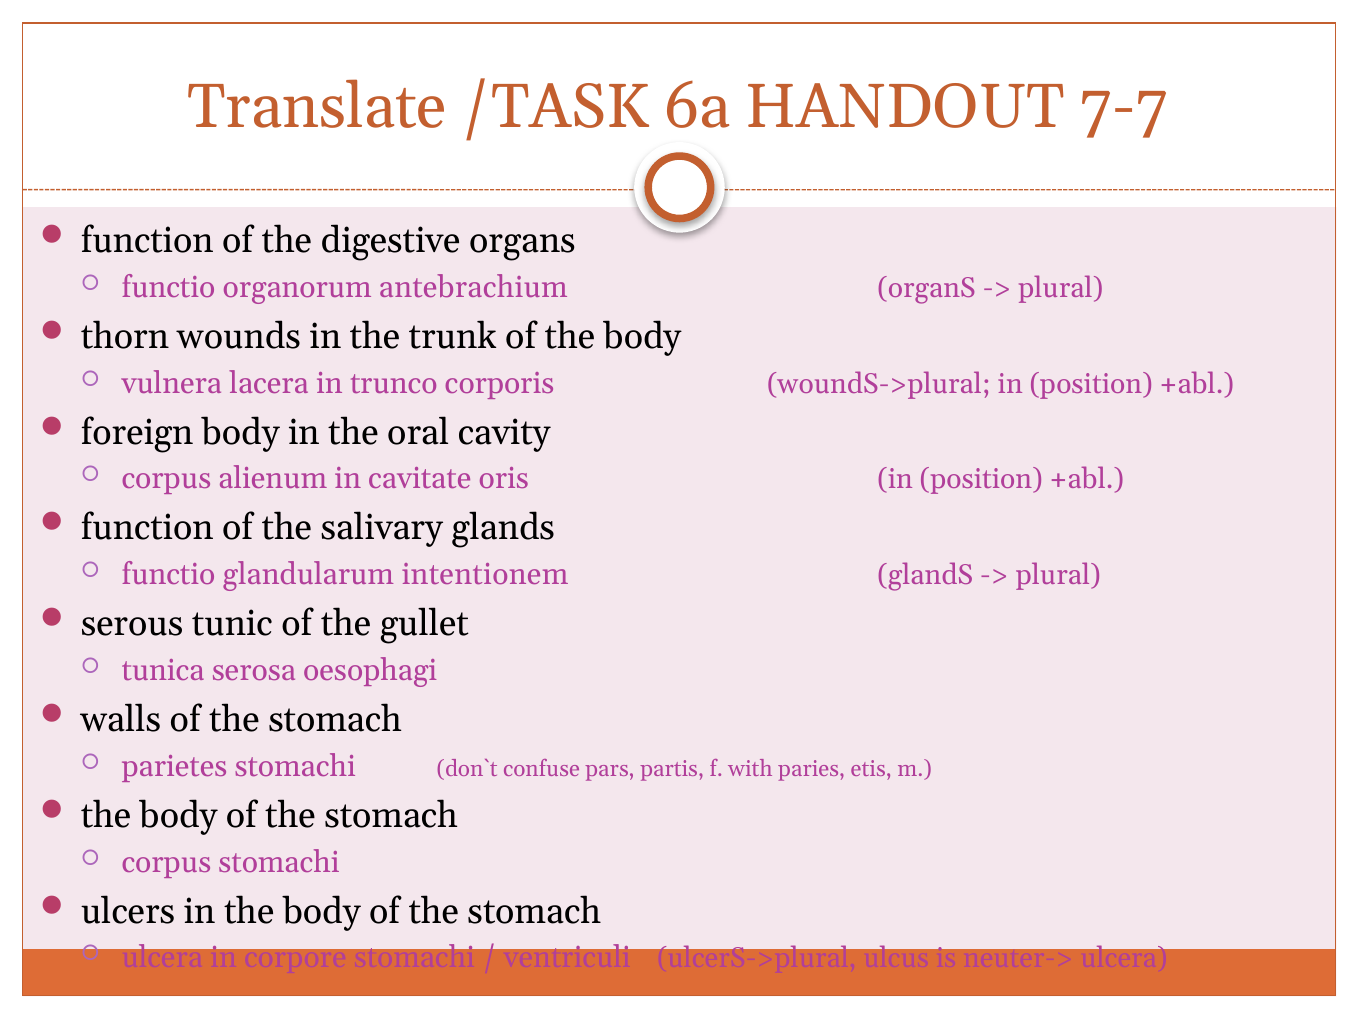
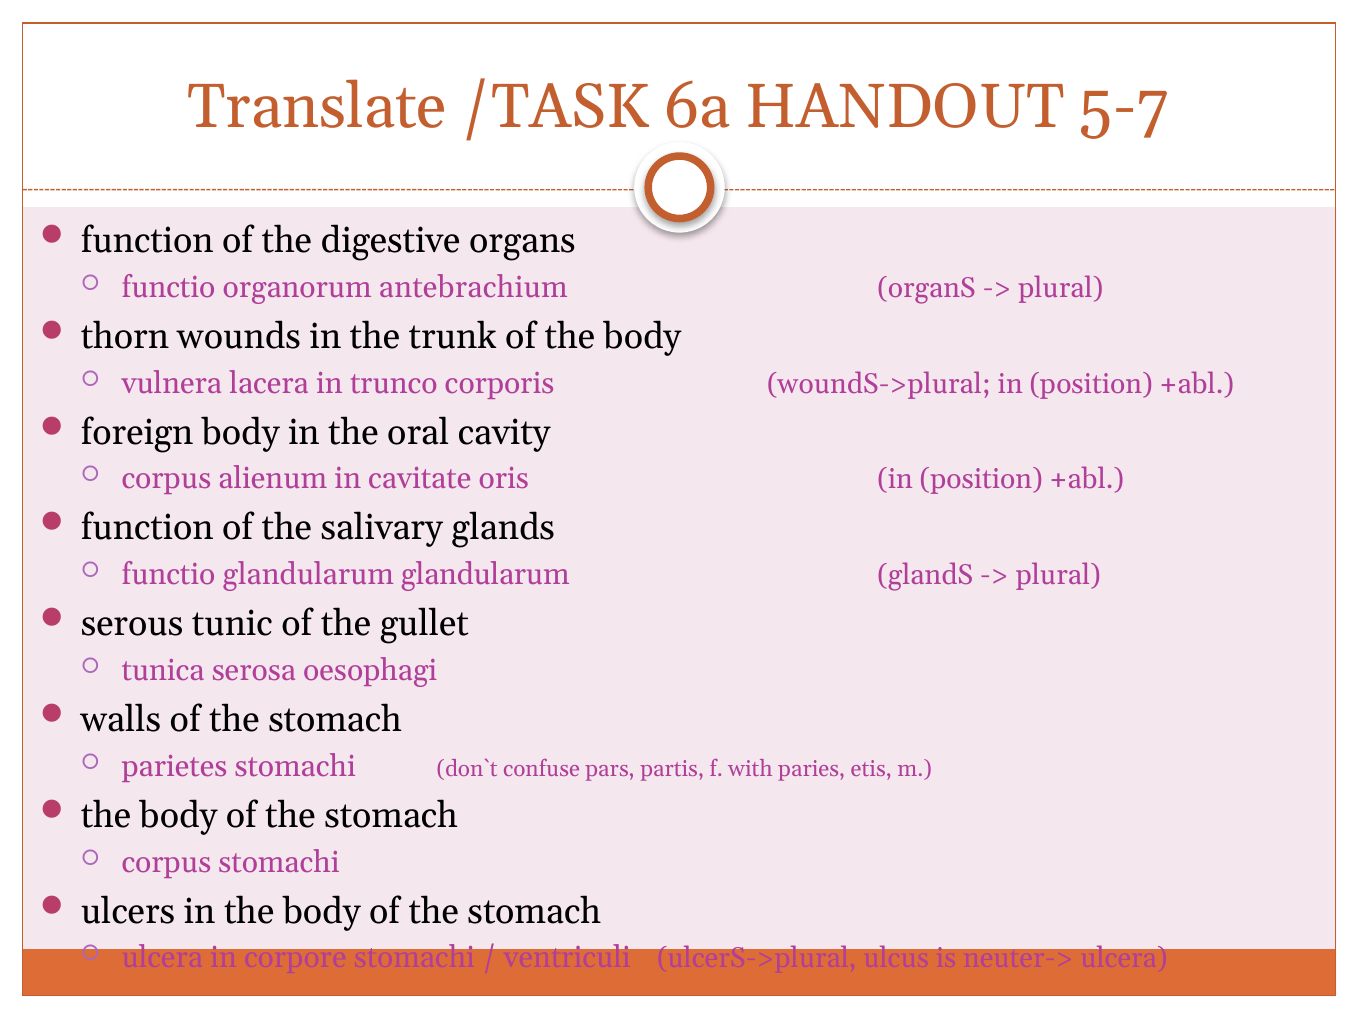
7-7: 7-7 -> 5-7
glandularum intentionem: intentionem -> glandularum
